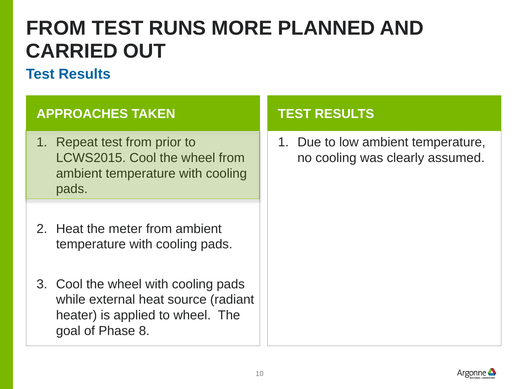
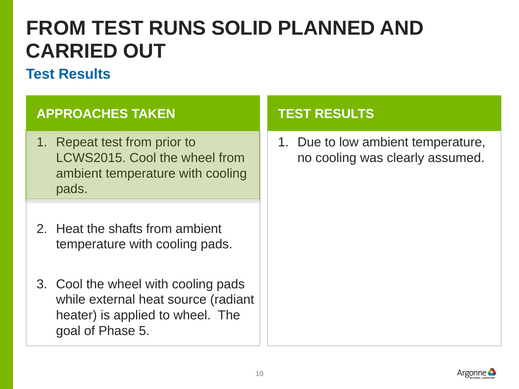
MORE: MORE -> SOLID
meter: meter -> shafts
8: 8 -> 5
